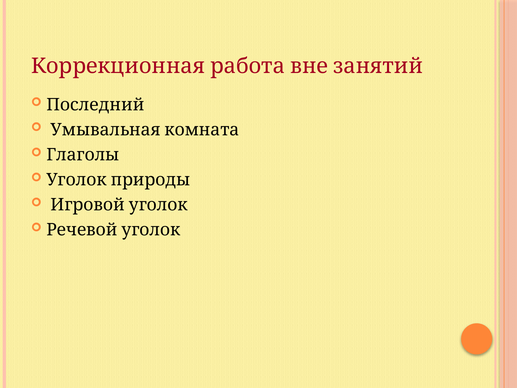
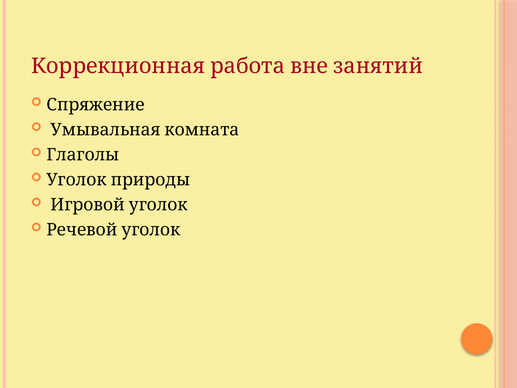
Последний: Последний -> Спряжение
